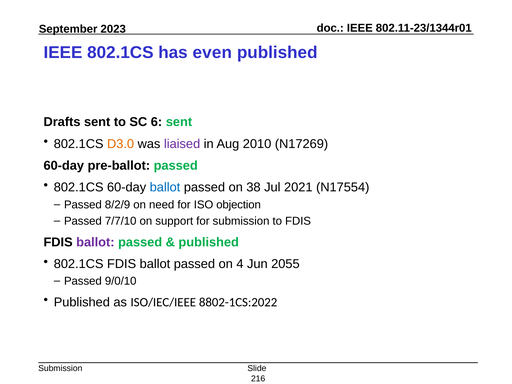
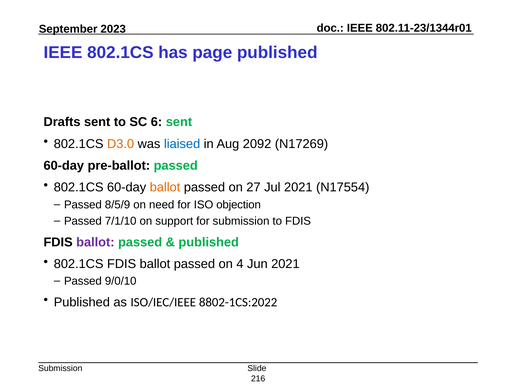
even: even -> page
liaised colour: purple -> blue
2010: 2010 -> 2092
ballot at (165, 187) colour: blue -> orange
38: 38 -> 27
8/2/9: 8/2/9 -> 8/5/9
7/7/10: 7/7/10 -> 7/1/10
Jun 2055: 2055 -> 2021
